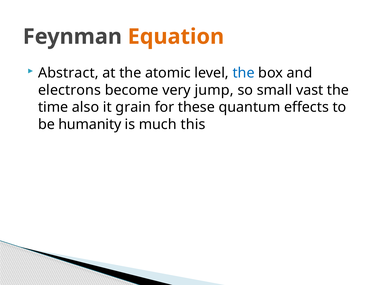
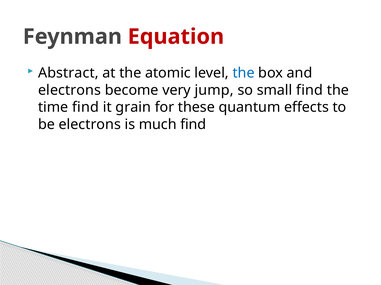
Equation colour: orange -> red
small vast: vast -> find
time also: also -> find
be humanity: humanity -> electrons
much this: this -> find
